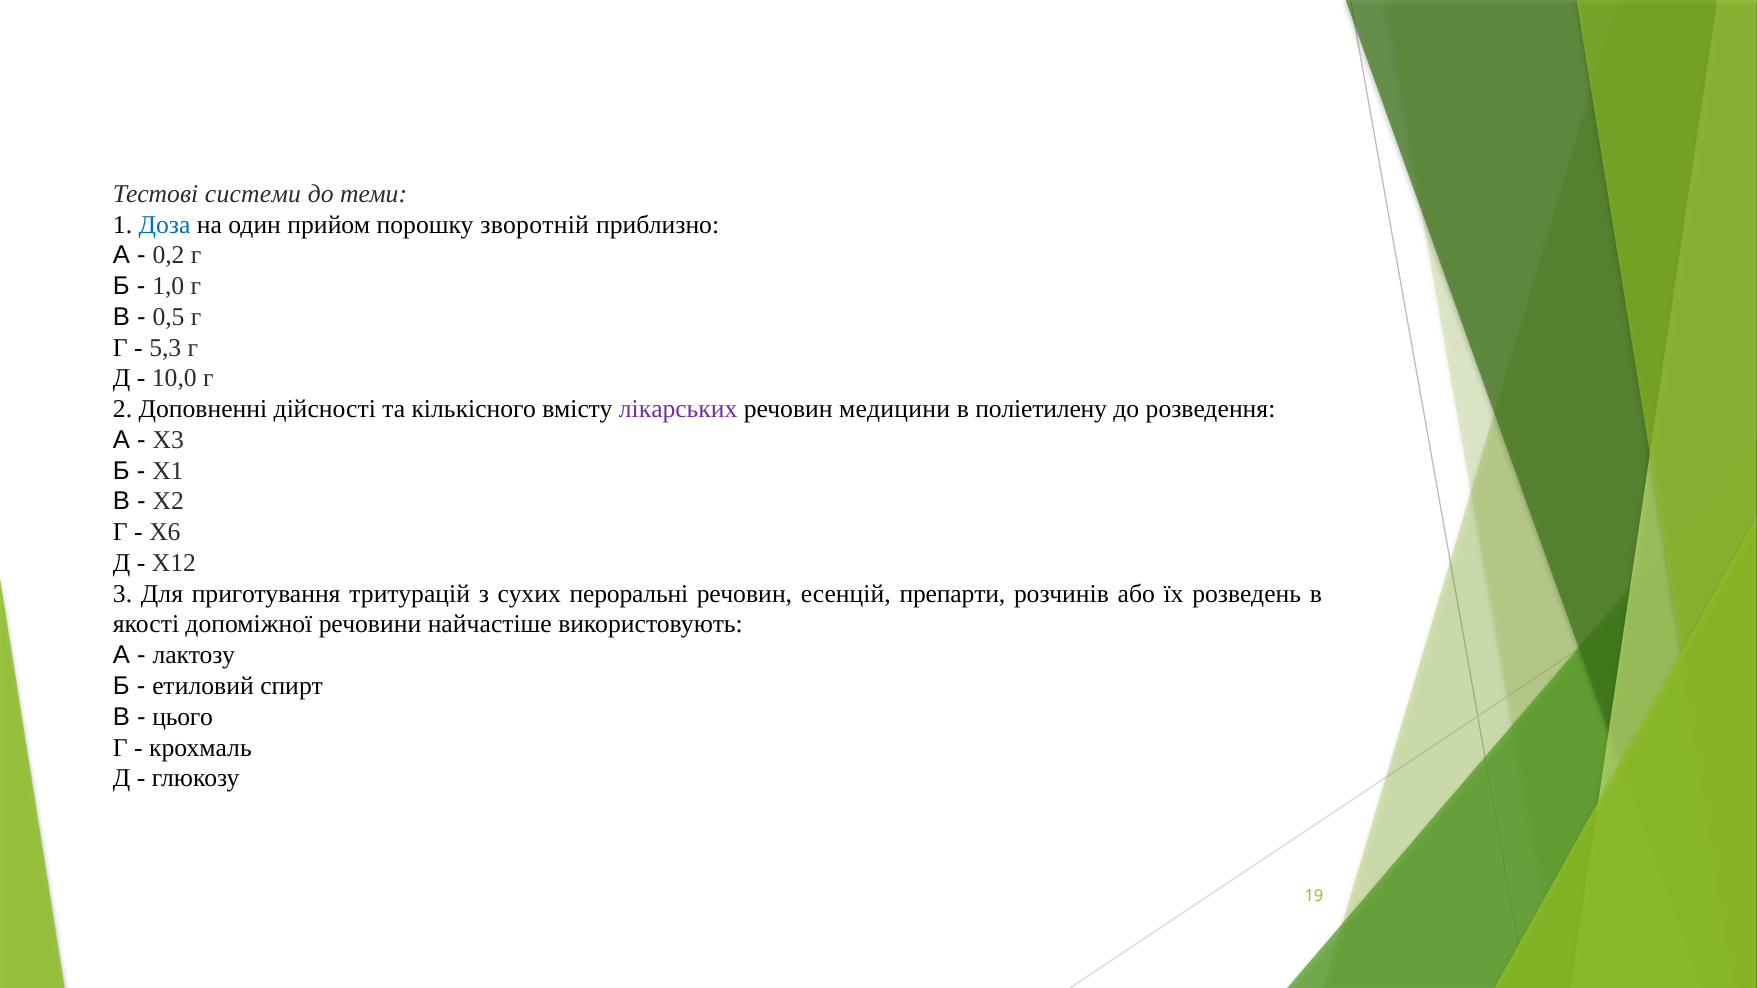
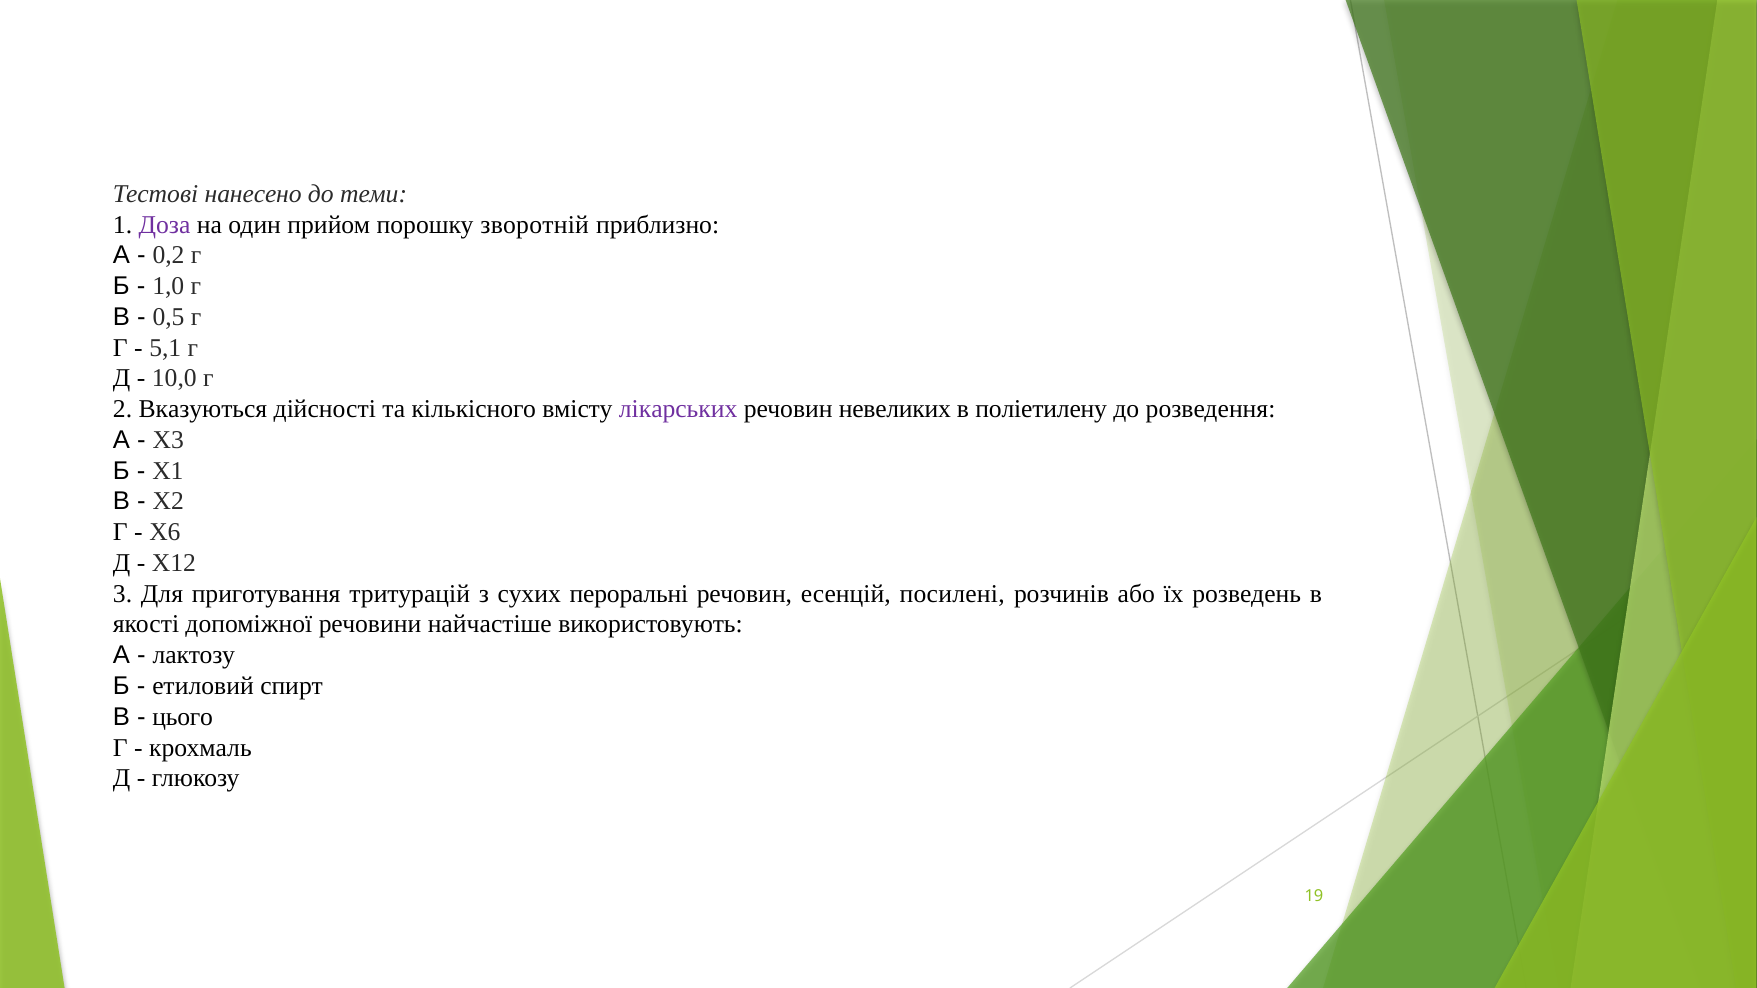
системи: системи -> нанесено
Доза colour: blue -> purple
5,3: 5,3 -> 5,1
Доповненні: Доповненні -> Вказуються
медицини: медицини -> невеликих
препарти: препарти -> посилені
